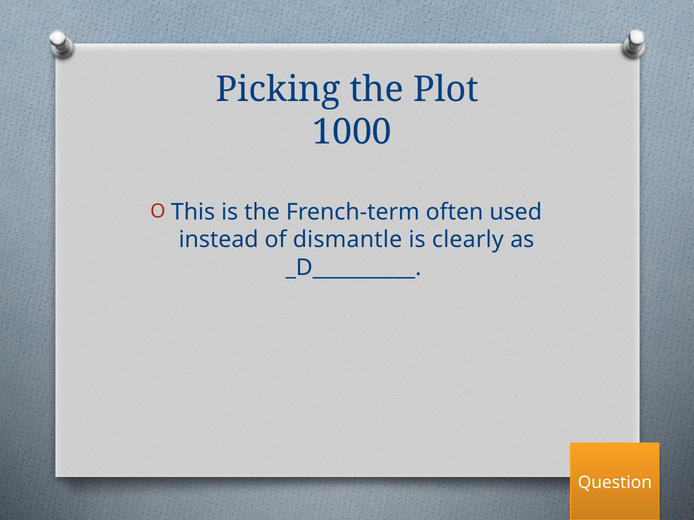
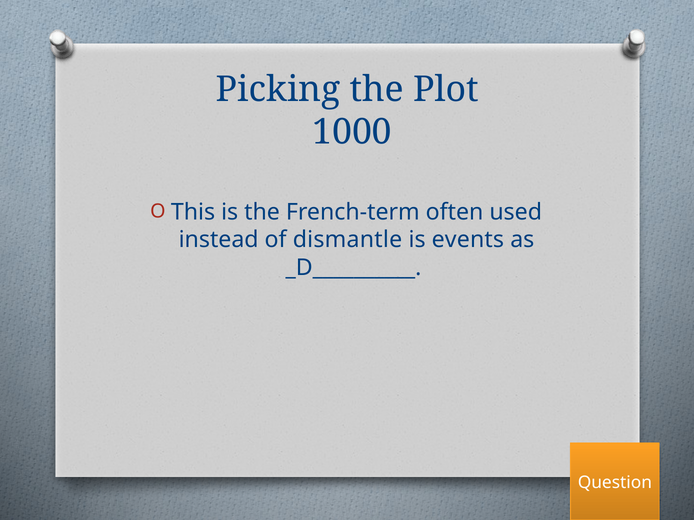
clearly: clearly -> events
